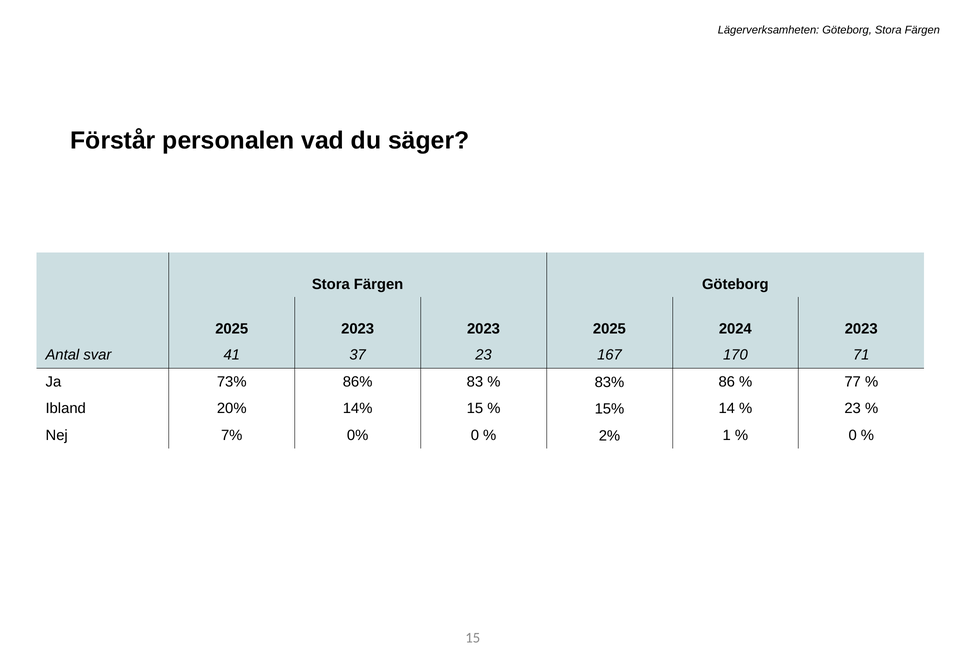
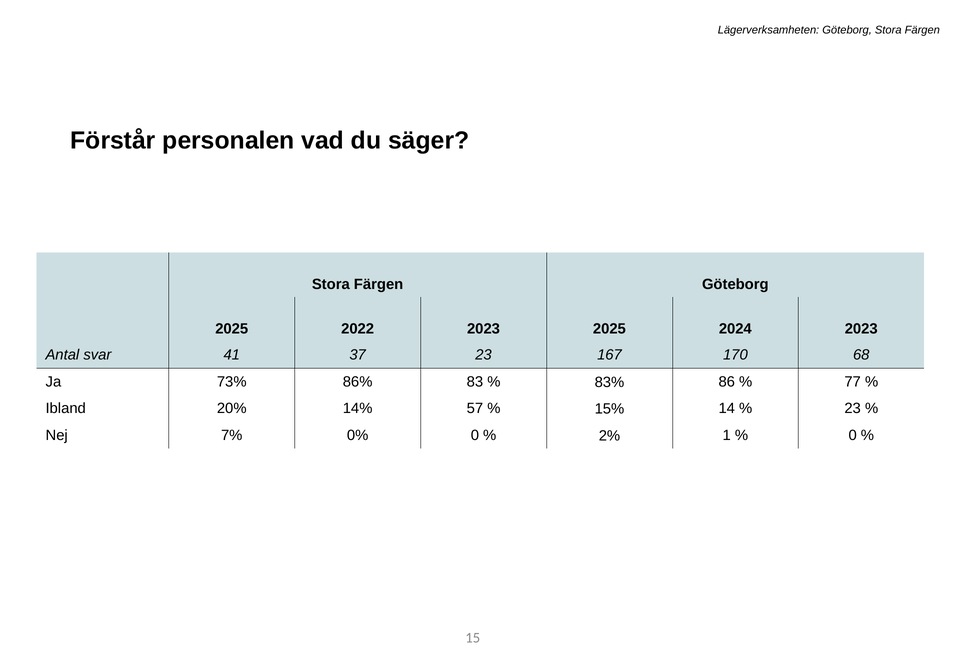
2025 2023: 2023 -> 2022
71: 71 -> 68
14% 15: 15 -> 57
